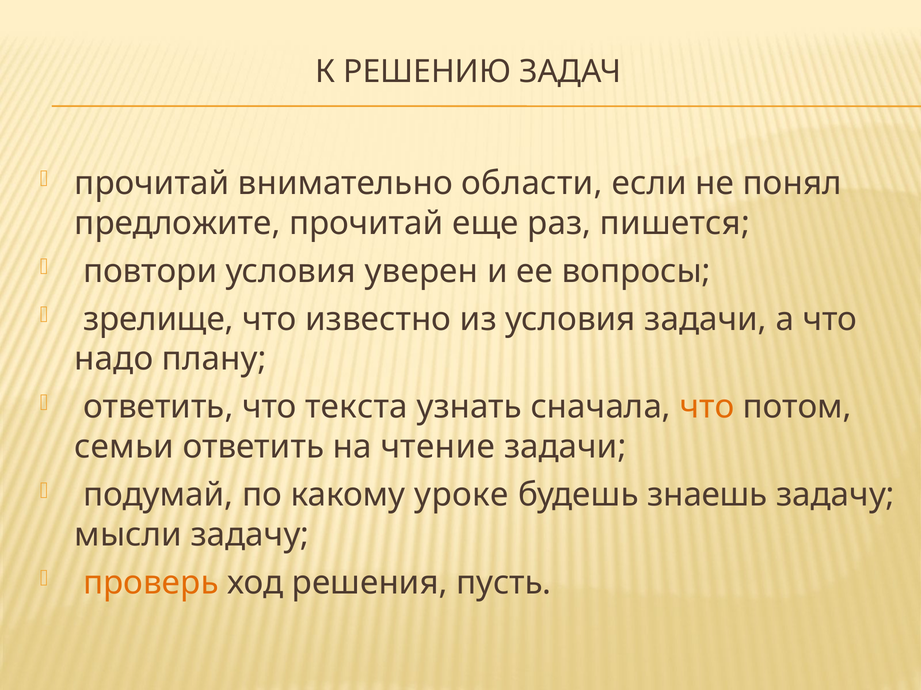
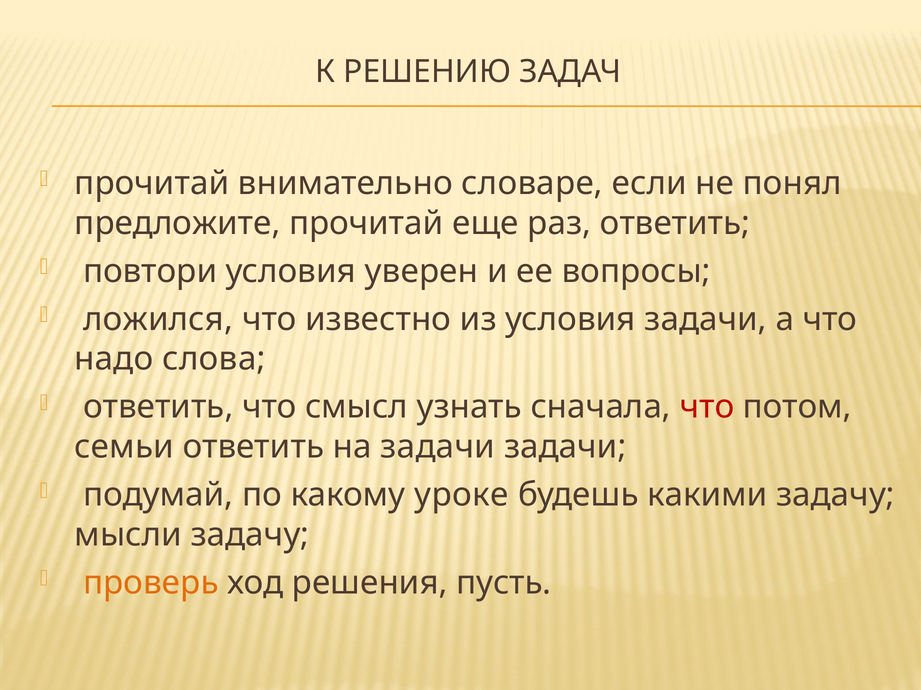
области: области -> словаре
раз пишется: пишется -> ответить
зрелище: зрелище -> ложился
плану: плану -> слова
текста: текста -> смысл
что at (707, 407) colour: orange -> red
на чтение: чтение -> задачи
знаешь: знаешь -> какими
